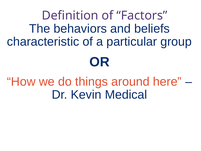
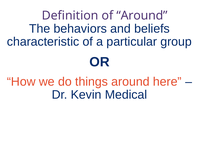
of Factors: Factors -> Around
